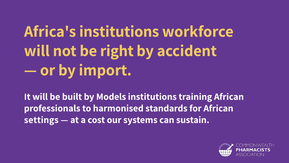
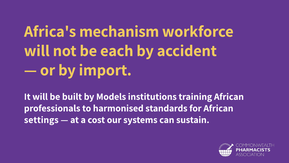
Africa's institutions: institutions -> mechanism
right: right -> each
